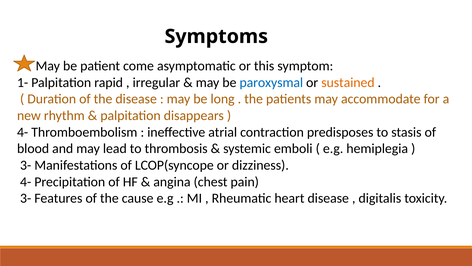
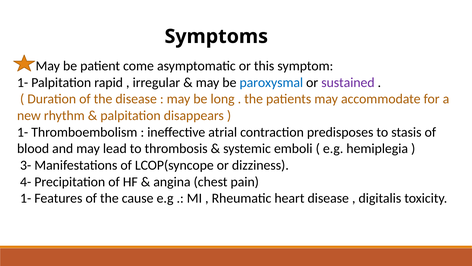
sustained colour: orange -> purple
4- at (23, 132): 4- -> 1-
3- at (26, 198): 3- -> 1-
